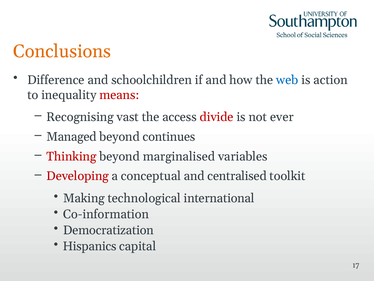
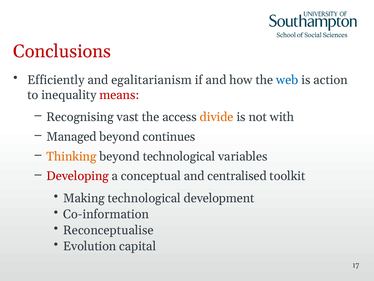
Conclusions colour: orange -> red
Difference: Difference -> Efficiently
schoolchildren: schoolchildren -> egalitarianism
divide colour: red -> orange
ever: ever -> with
Thinking colour: red -> orange
beyond marginalised: marginalised -> technological
international: international -> development
Democratization: Democratization -> Reconceptualise
Hispanics: Hispanics -> Evolution
